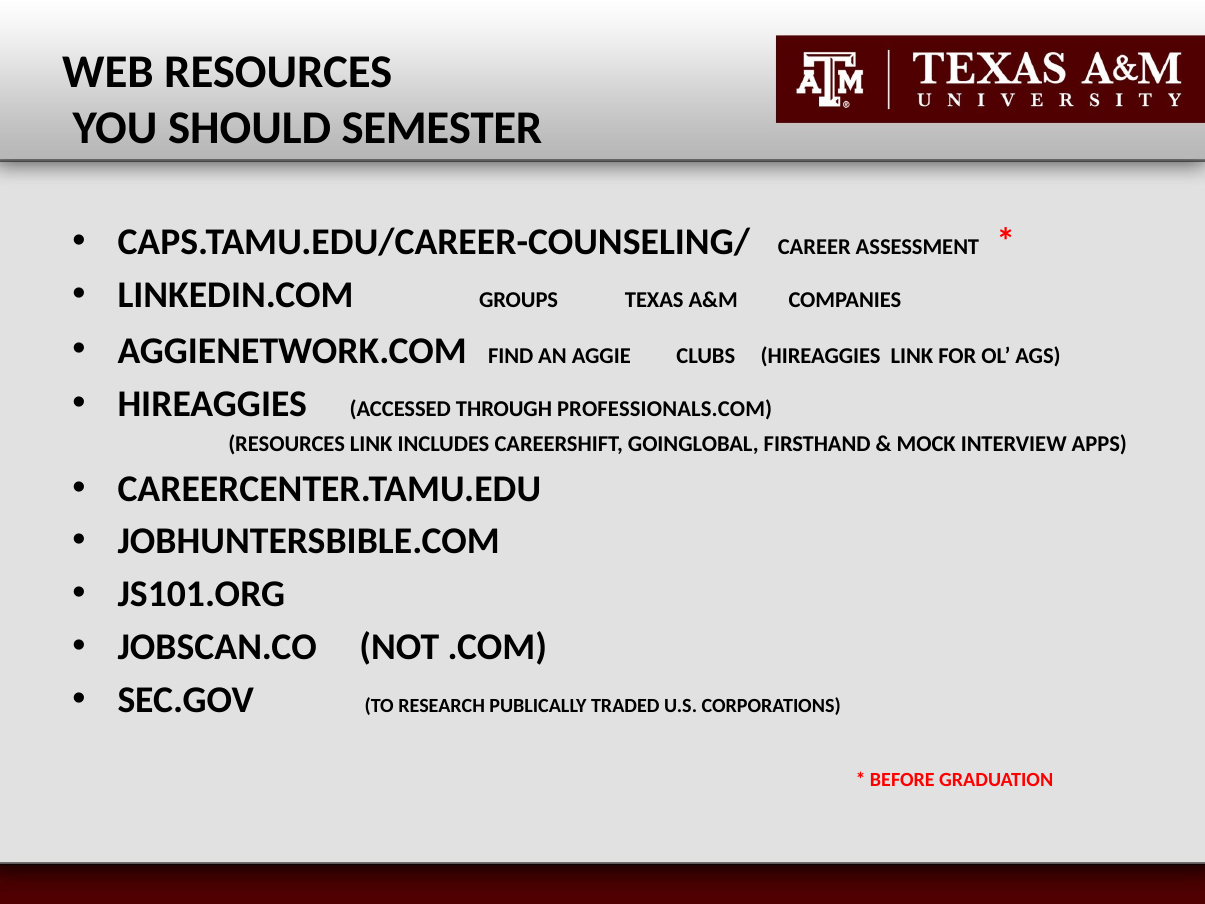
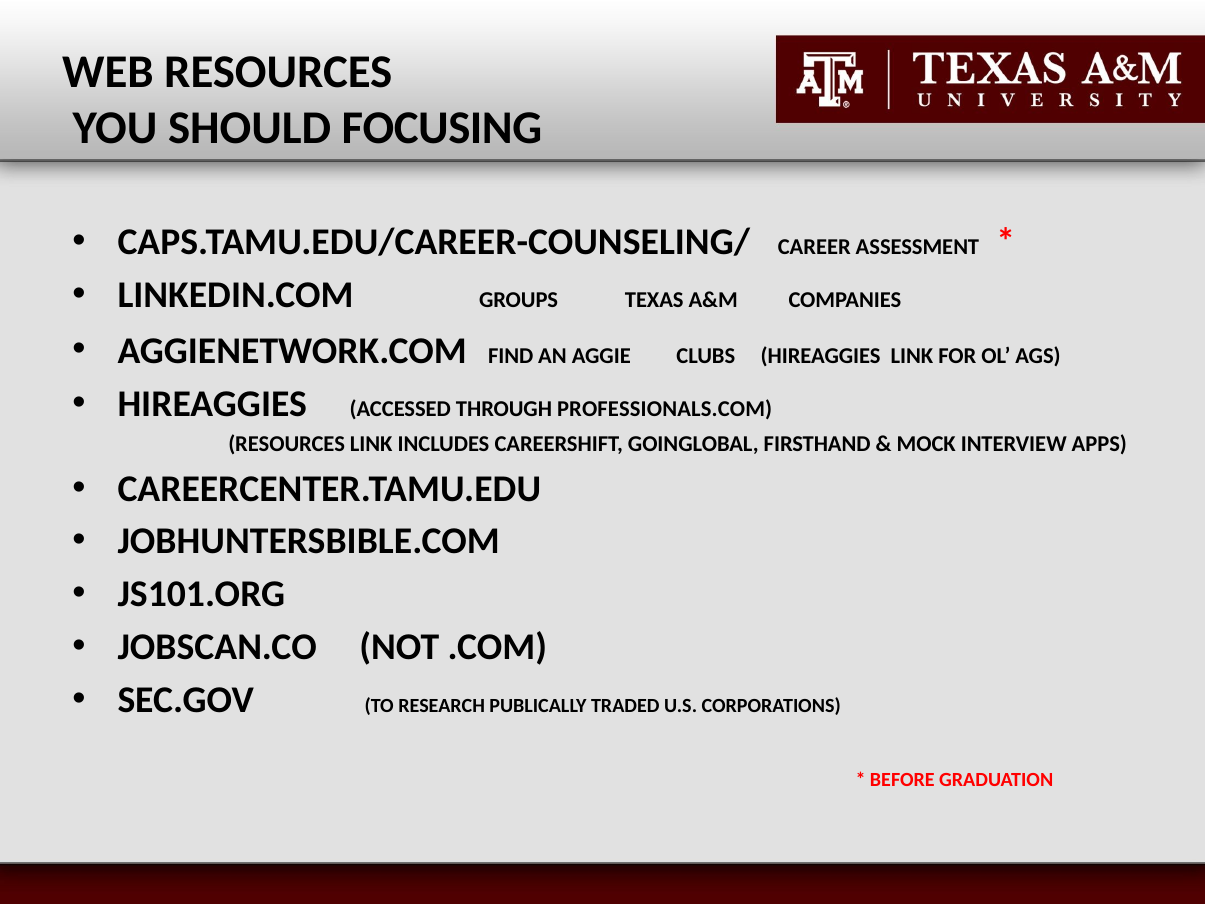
SEMESTER: SEMESTER -> FOCUSING
